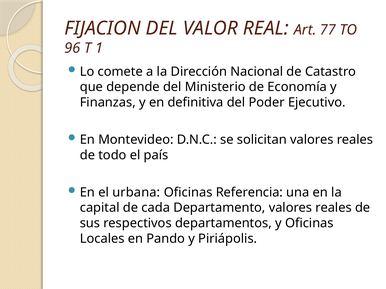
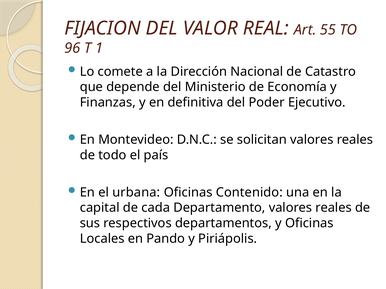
77: 77 -> 55
Referencia: Referencia -> Contenido
